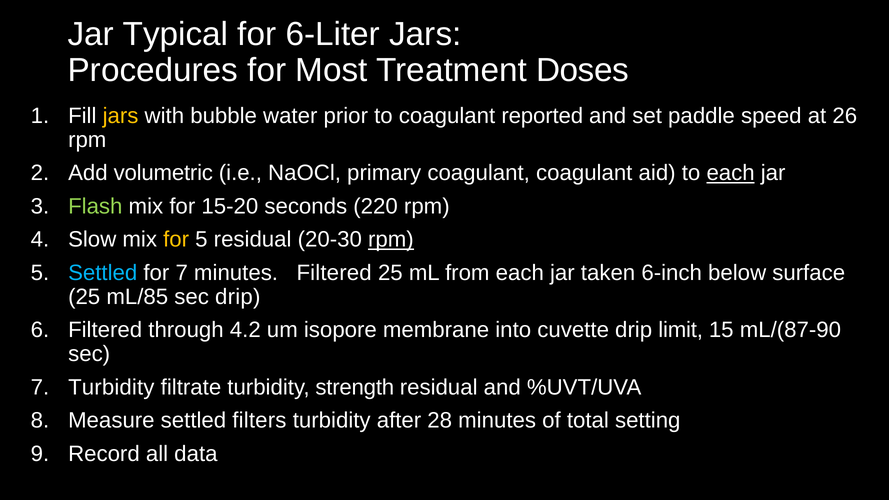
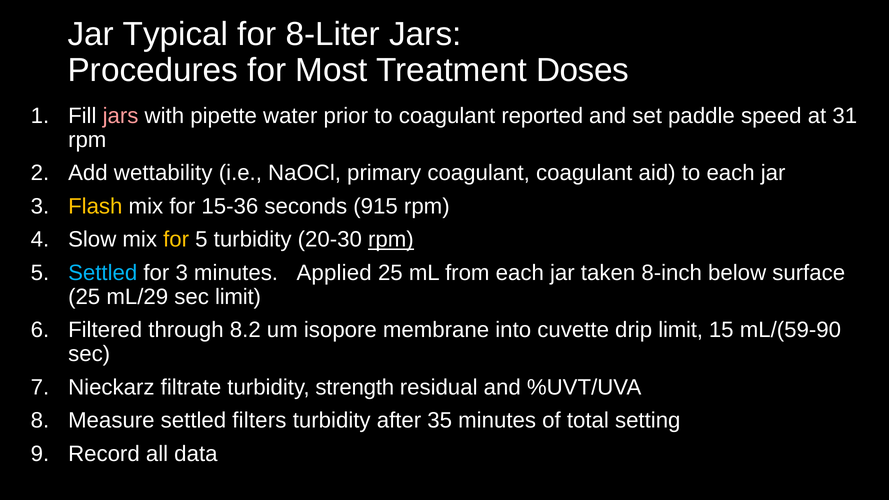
6-Liter: 6-Liter -> 8-Liter
jars at (121, 116) colour: yellow -> pink
bubble: bubble -> pipette
26: 26 -> 31
volumetric: volumetric -> wettability
each at (731, 173) underline: present -> none
Flash colour: light green -> yellow
15-20: 15-20 -> 15-36
220: 220 -> 915
5 residual: residual -> turbidity
for 7: 7 -> 3
minutes Filtered: Filtered -> Applied
6-inch: 6-inch -> 8-inch
mL/85: mL/85 -> mL/29
sec drip: drip -> limit
4.2: 4.2 -> 8.2
mL/(87-90: mL/(87-90 -> mL/(59-90
Turbidity at (111, 387): Turbidity -> Nieckarz
28: 28 -> 35
